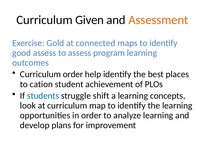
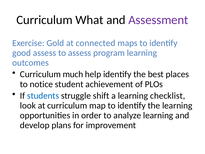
Given: Given -> What
Assessment colour: orange -> purple
Curriculum order: order -> much
cation: cation -> notice
concepts: concepts -> checklist
